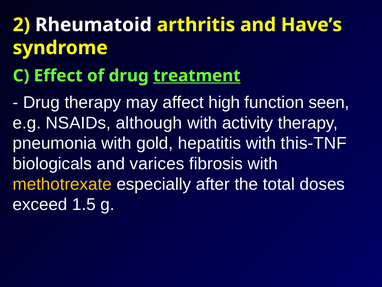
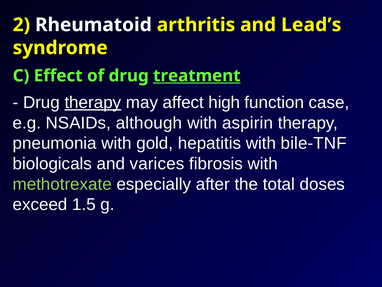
Have’s: Have’s -> Lead’s
therapy at (93, 102) underline: none -> present
seen: seen -> case
activity: activity -> aspirin
this-TNF: this-TNF -> bile-TNF
methotrexate colour: yellow -> light green
